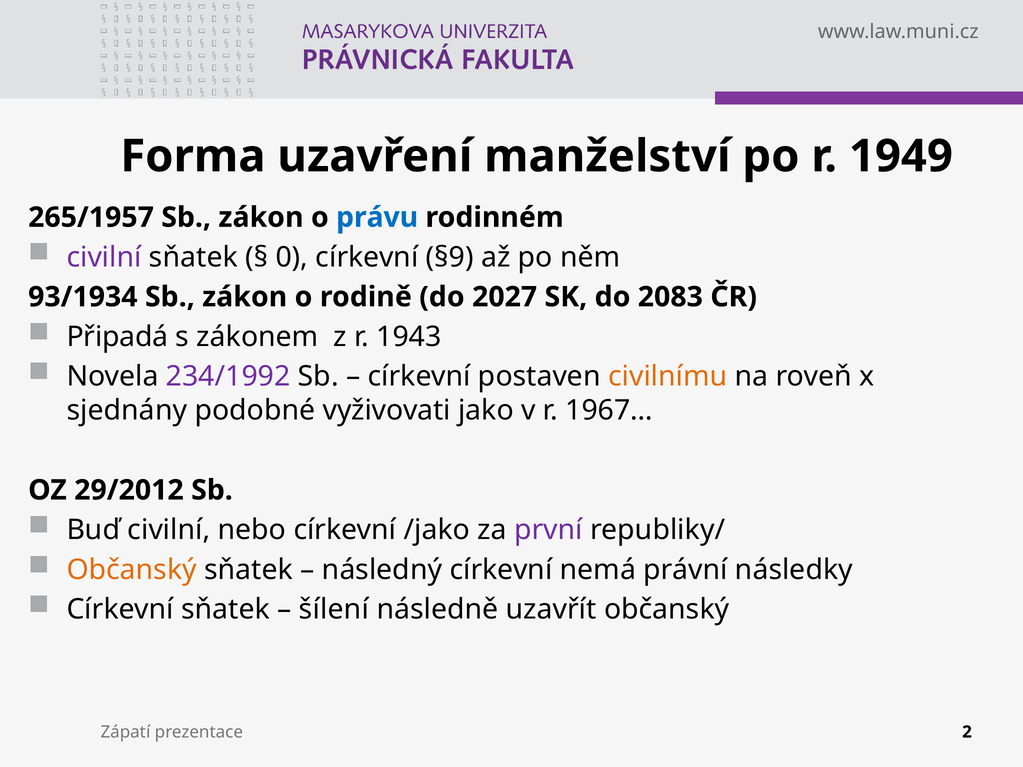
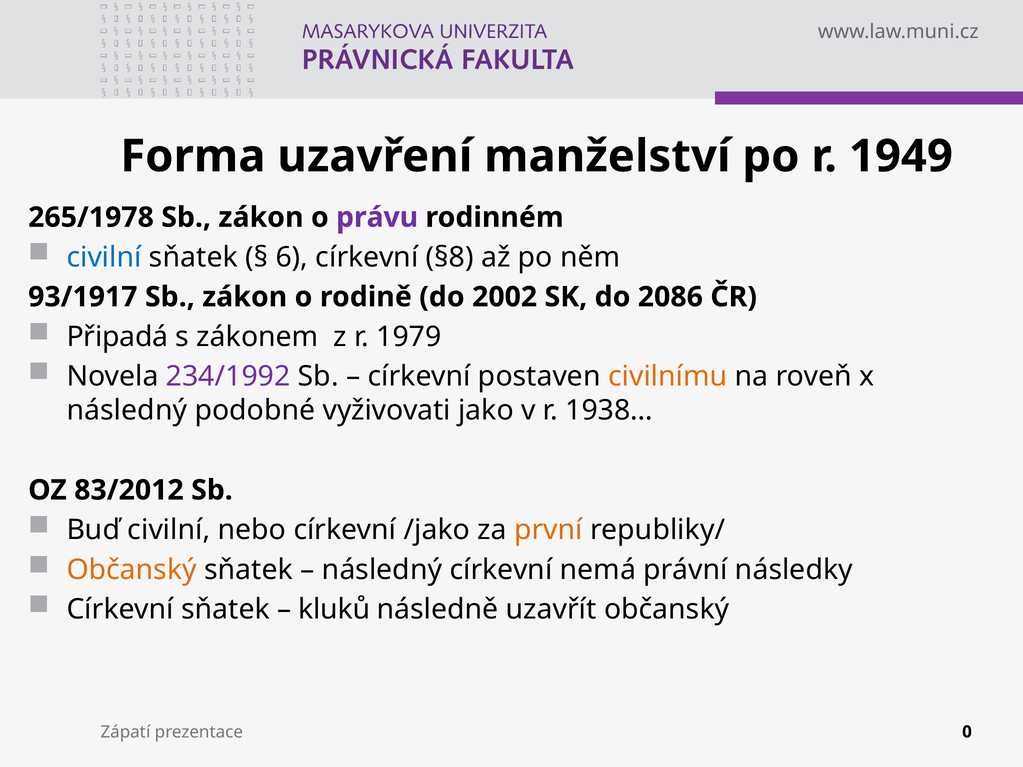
265/1957: 265/1957 -> 265/1978
právu colour: blue -> purple
civilní at (104, 257) colour: purple -> blue
0: 0 -> 6
§9: §9 -> §8
93/1934: 93/1934 -> 93/1917
2027: 2027 -> 2002
2083: 2083 -> 2086
1943: 1943 -> 1979
sjednány at (127, 411): sjednány -> následný
1967…: 1967… -> 1938…
29/2012: 29/2012 -> 83/2012
první colour: purple -> orange
šílení: šílení -> kluků
2: 2 -> 0
